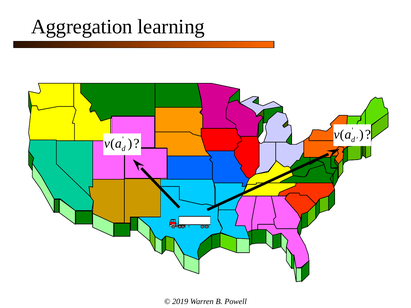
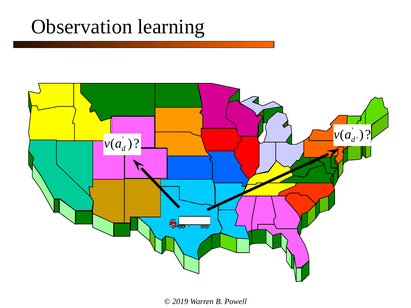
Aggregation: Aggregation -> Observation
